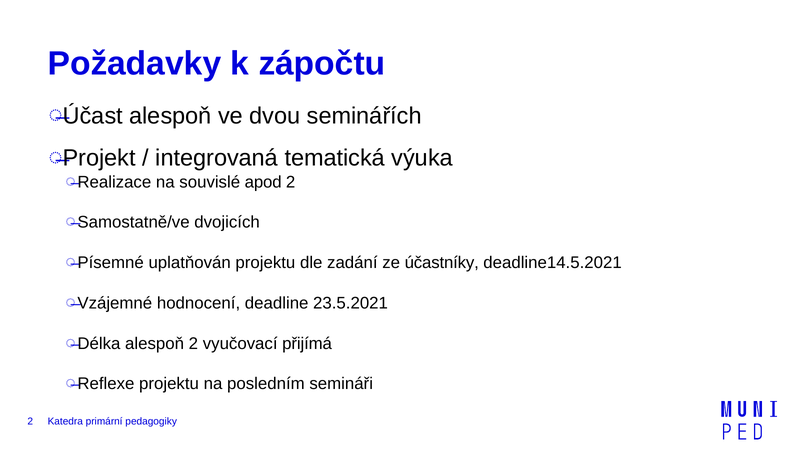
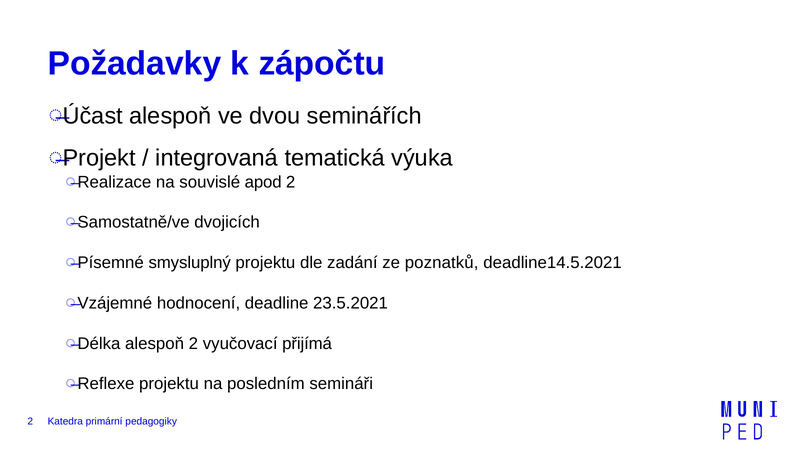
uplatňován: uplatňován -> smysluplný
účastníky: účastníky -> poznatků
